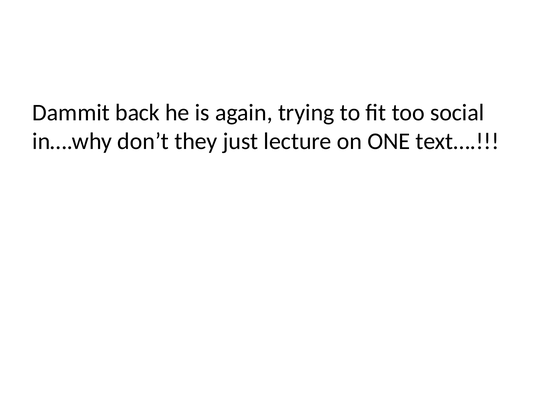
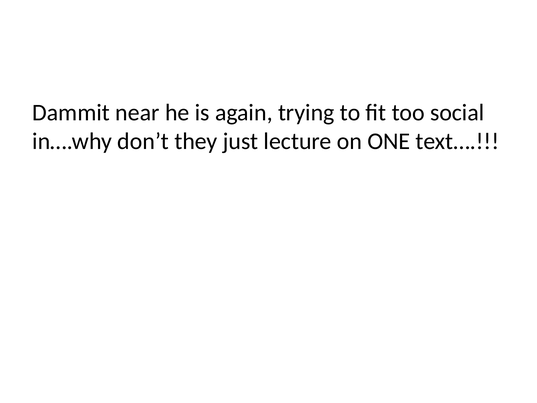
back: back -> near
